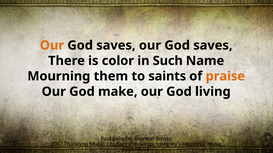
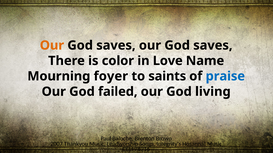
Such: Such -> Love
them: them -> foyer
praise colour: orange -> blue
make: make -> failed
